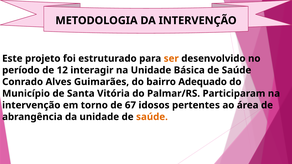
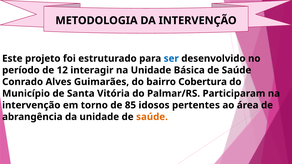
ser colour: orange -> blue
Adequado: Adequado -> Cobertura
67: 67 -> 85
